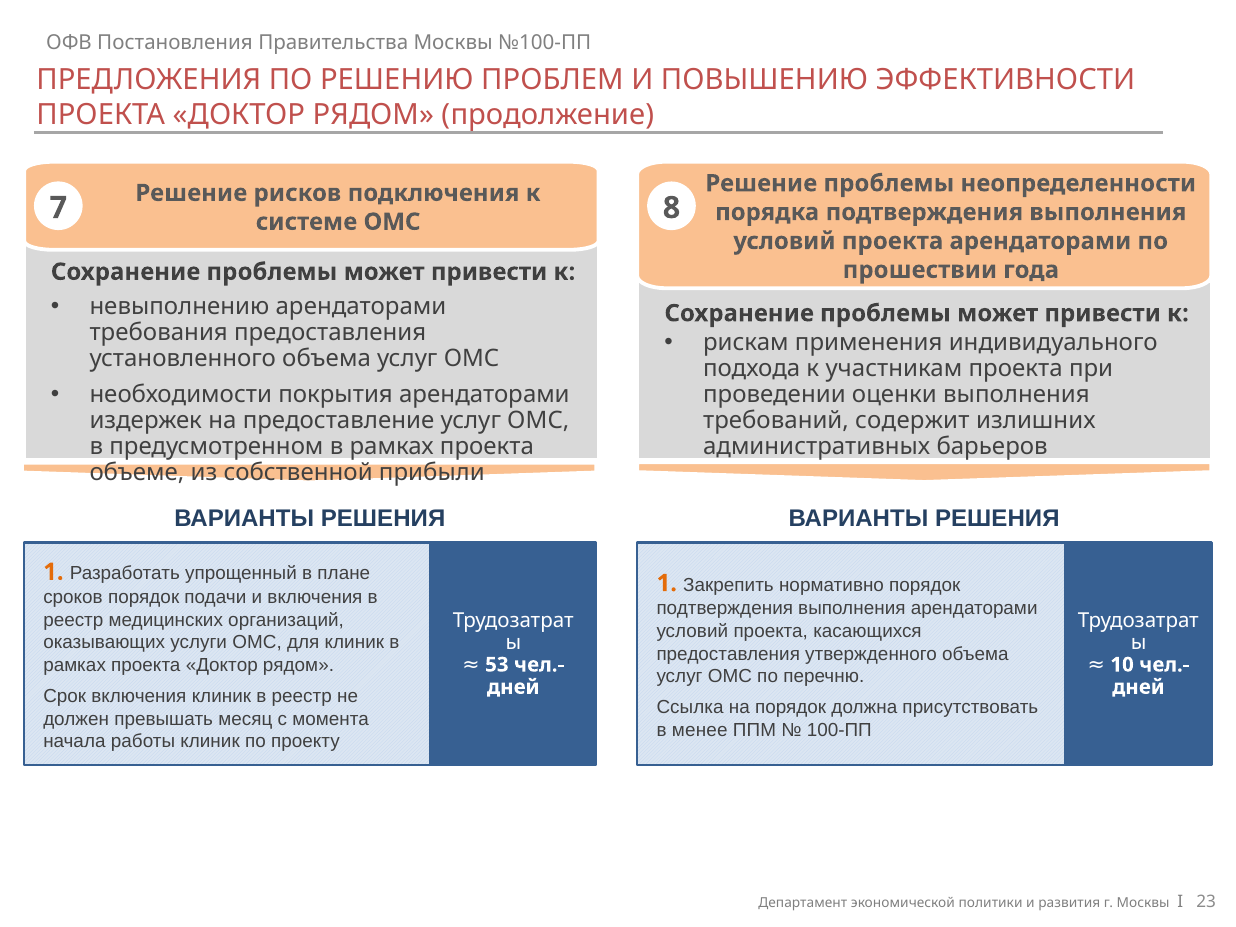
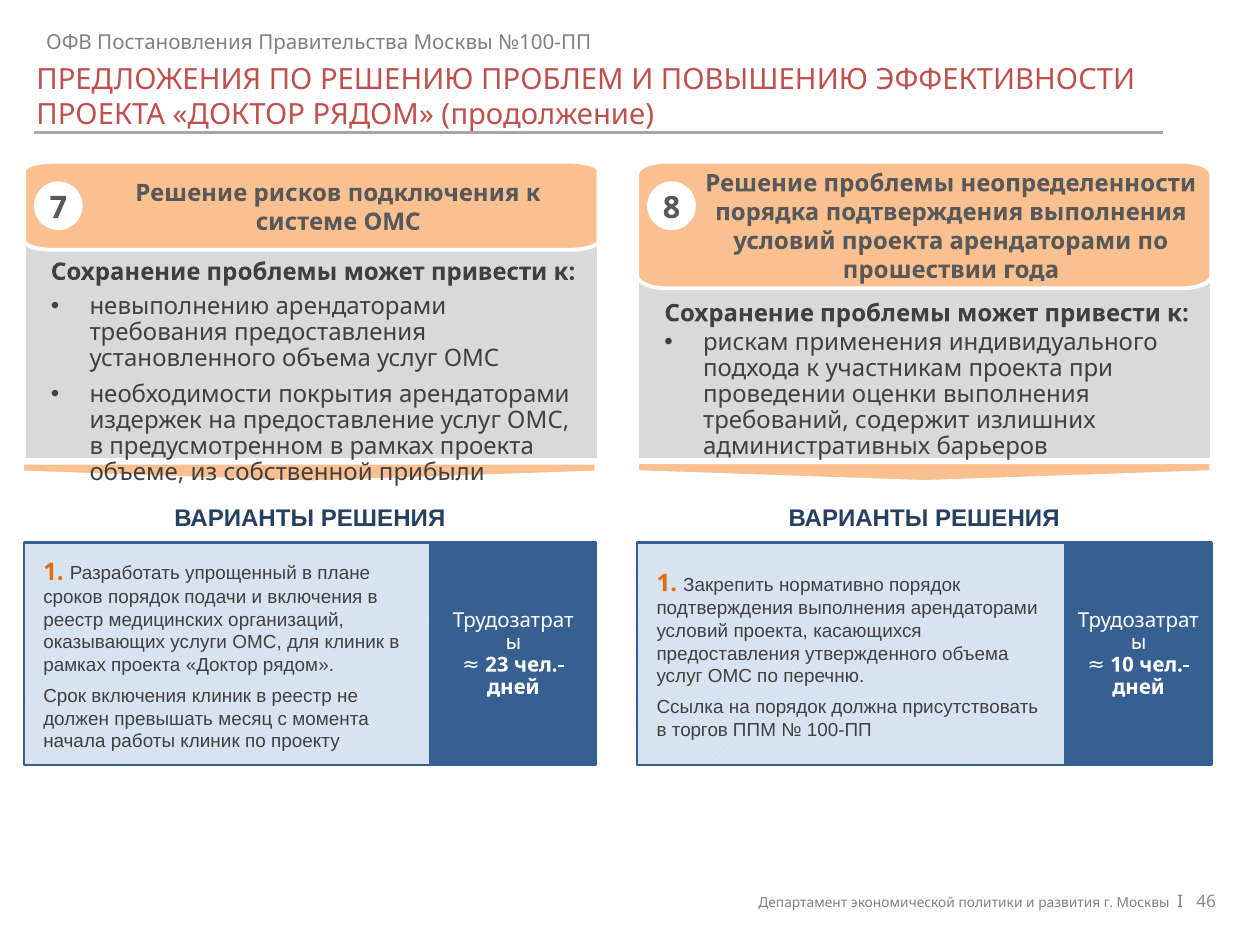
53: 53 -> 23
менее: менее -> торгов
23: 23 -> 46
